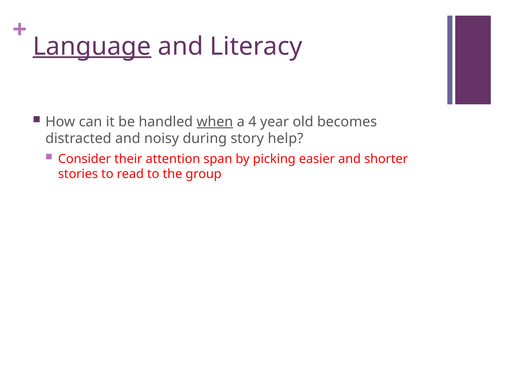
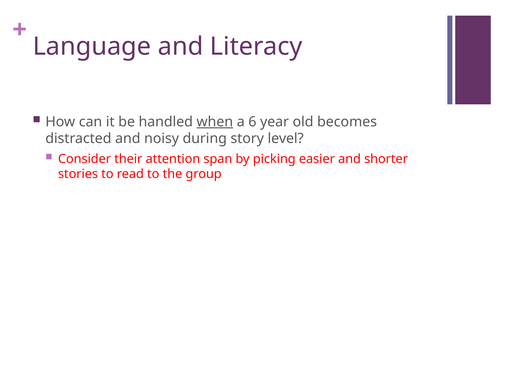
Language underline: present -> none
4: 4 -> 6
help: help -> level
